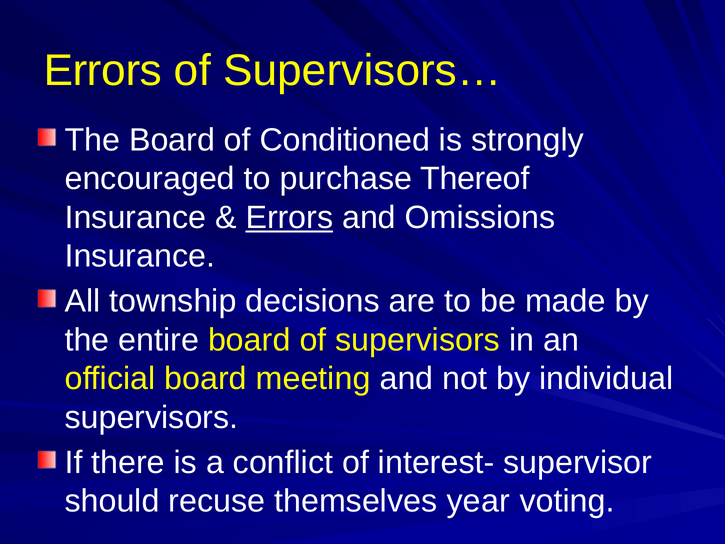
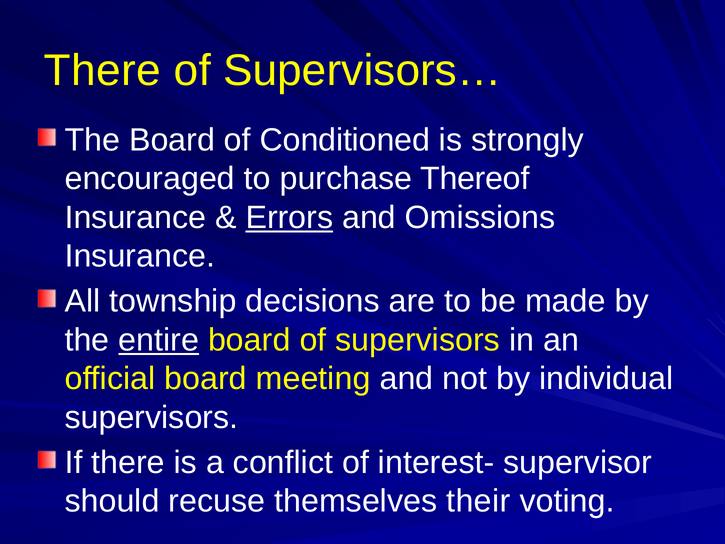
Errors at (103, 70): Errors -> There
entire underline: none -> present
year: year -> their
